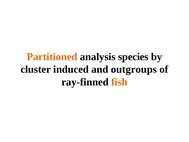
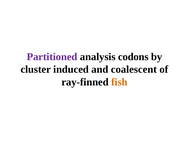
Partitioned colour: orange -> purple
species: species -> codons
outgroups: outgroups -> coalescent
